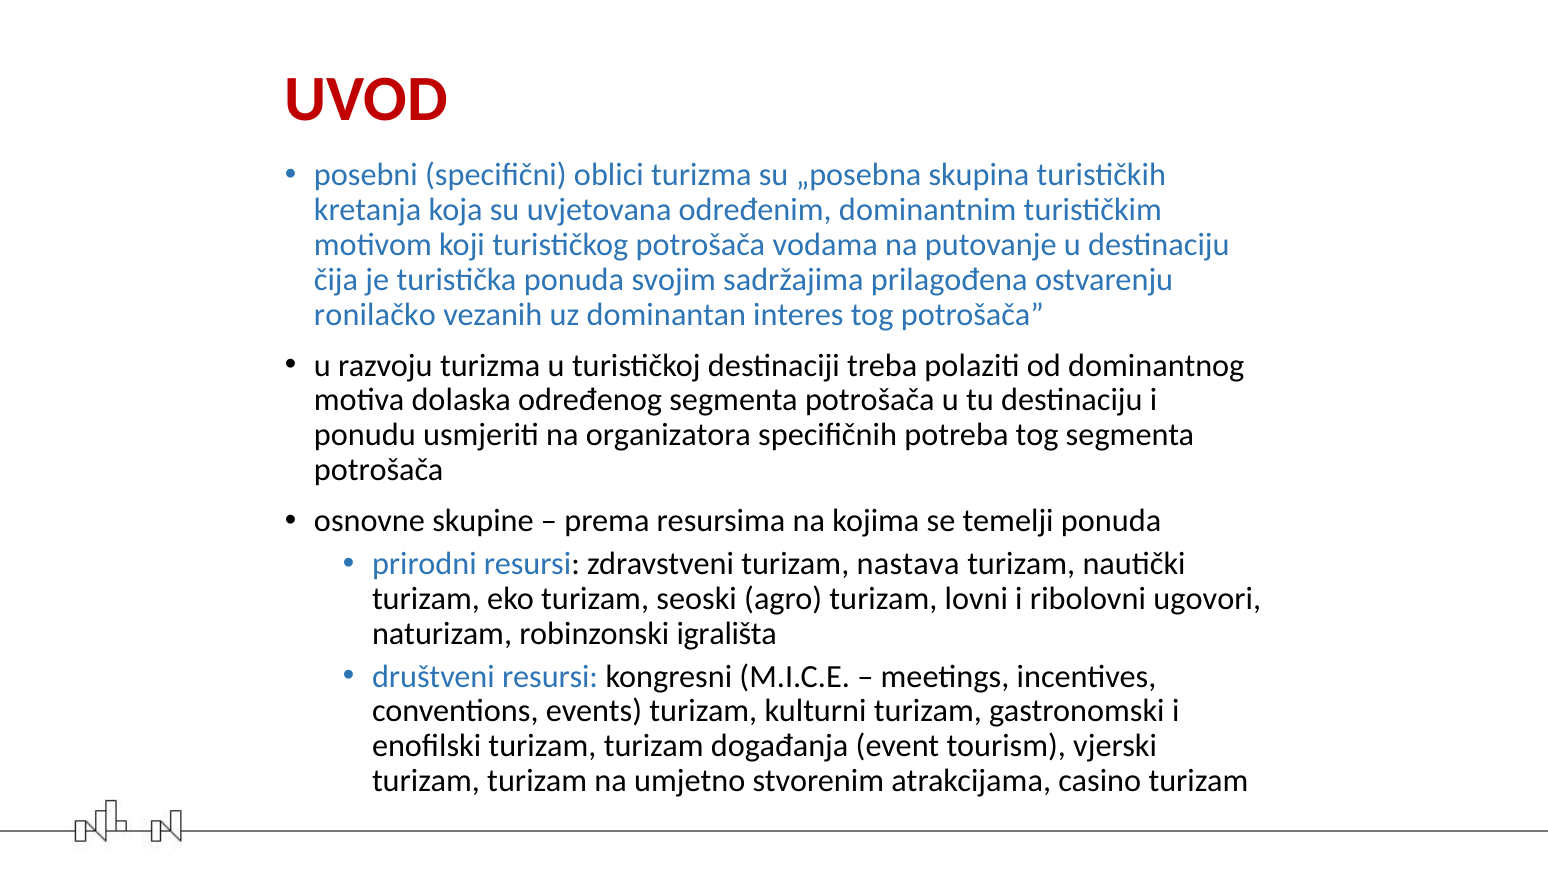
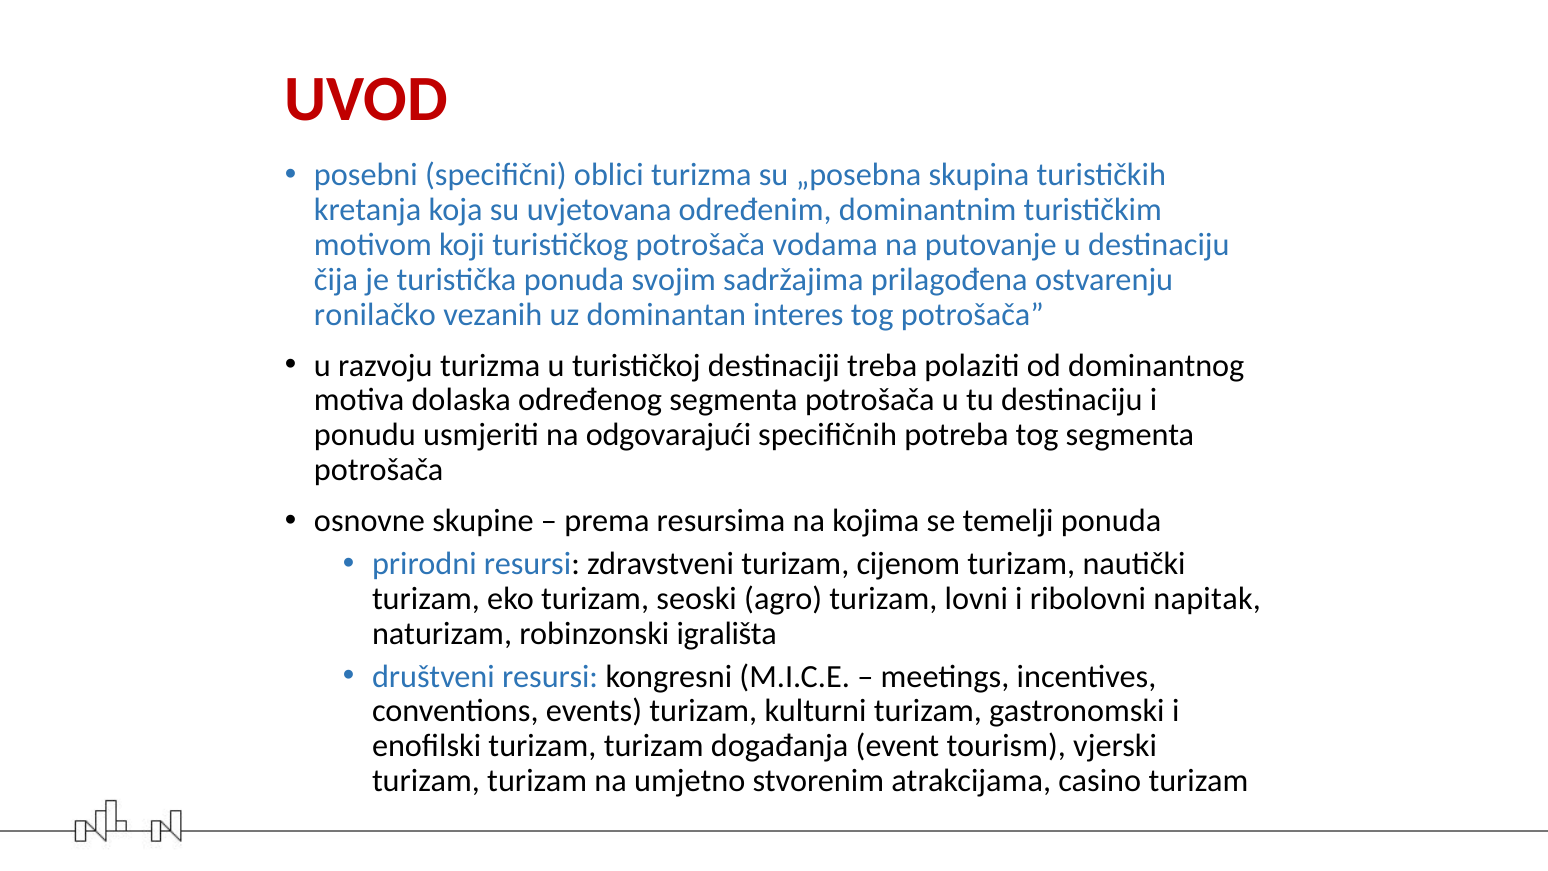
organizatora: organizatora -> odgovarajući
nastava: nastava -> cijenom
ugovori: ugovori -> napitak
